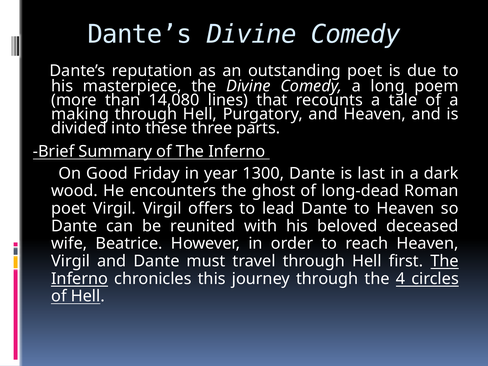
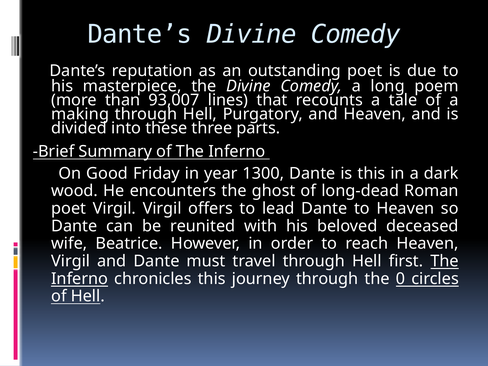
14,080: 14,080 -> 93,007
is last: last -> this
4: 4 -> 0
